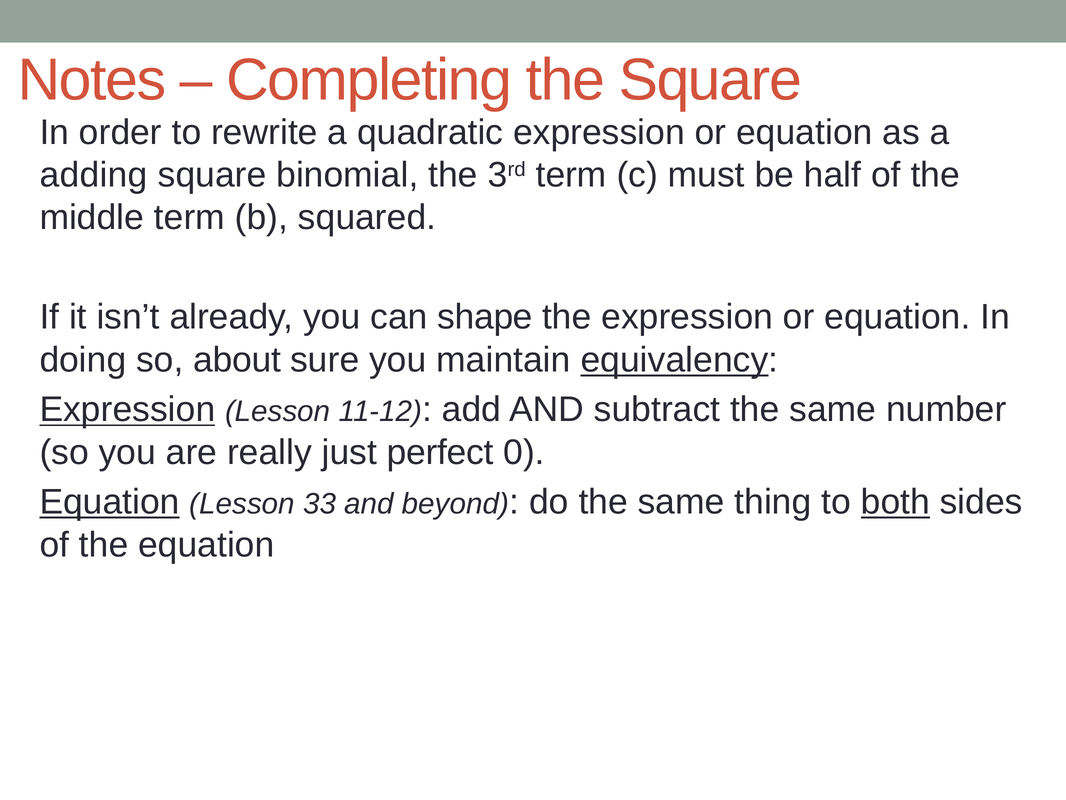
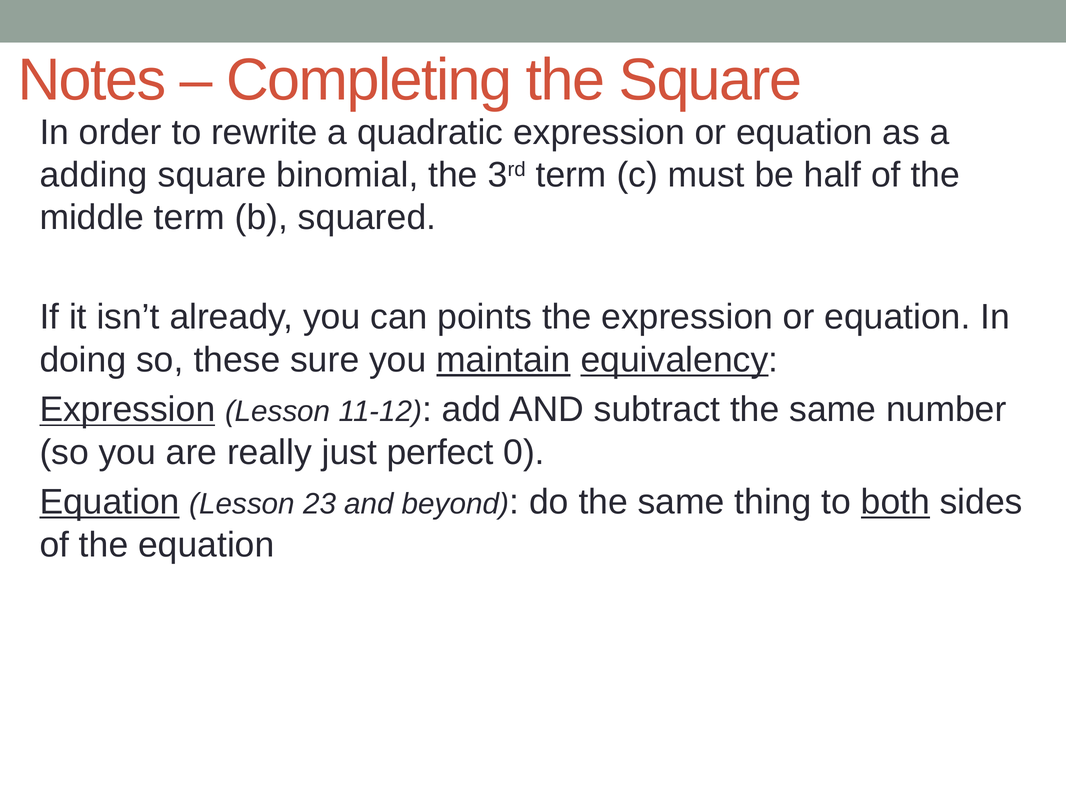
shape: shape -> points
about: about -> these
maintain underline: none -> present
33: 33 -> 23
